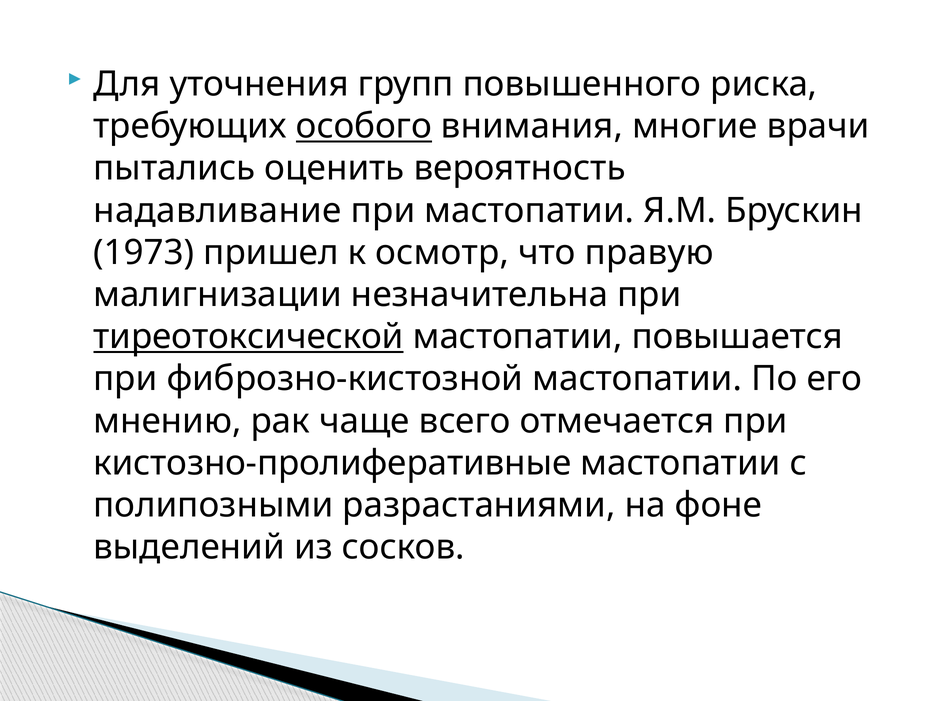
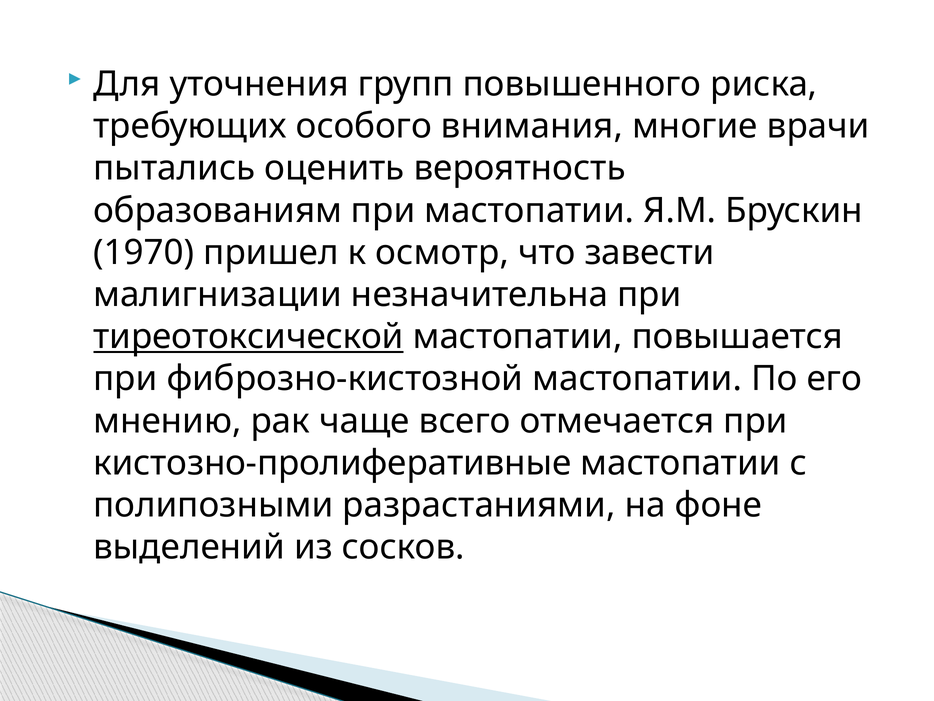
особого underline: present -> none
надавливание: надавливание -> образованиям
1973: 1973 -> 1970
правую: правую -> завести
